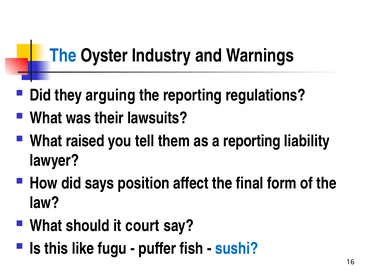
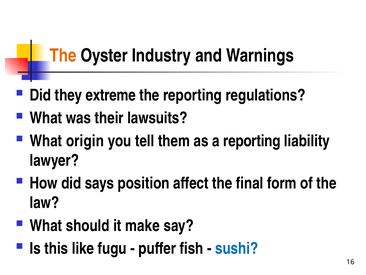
The at (63, 56) colour: blue -> orange
arguing: arguing -> extreme
raised: raised -> origin
court: court -> make
